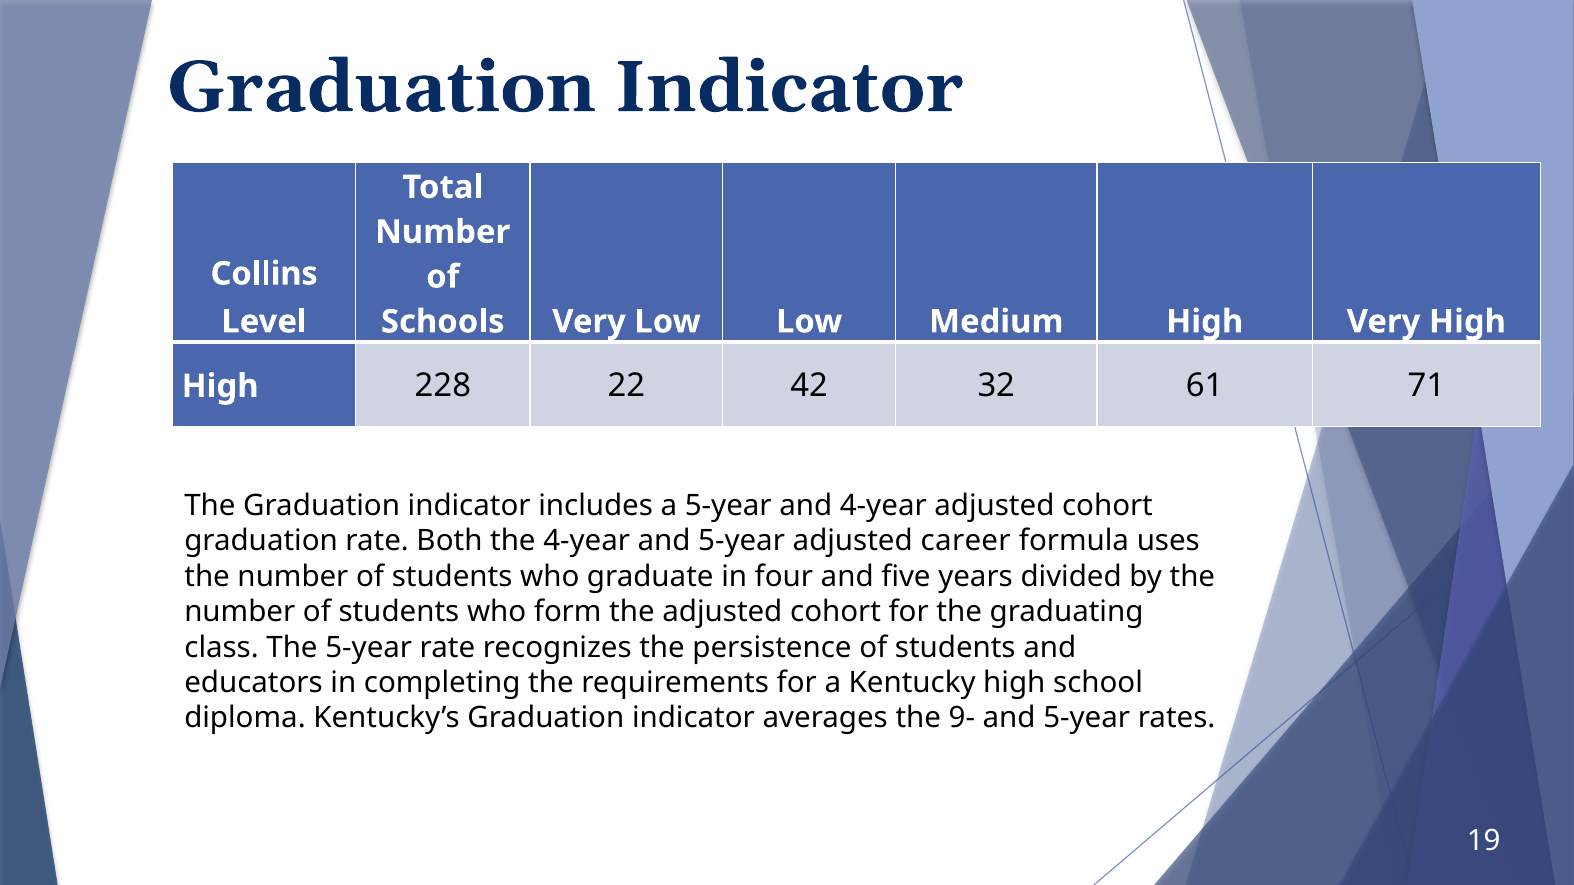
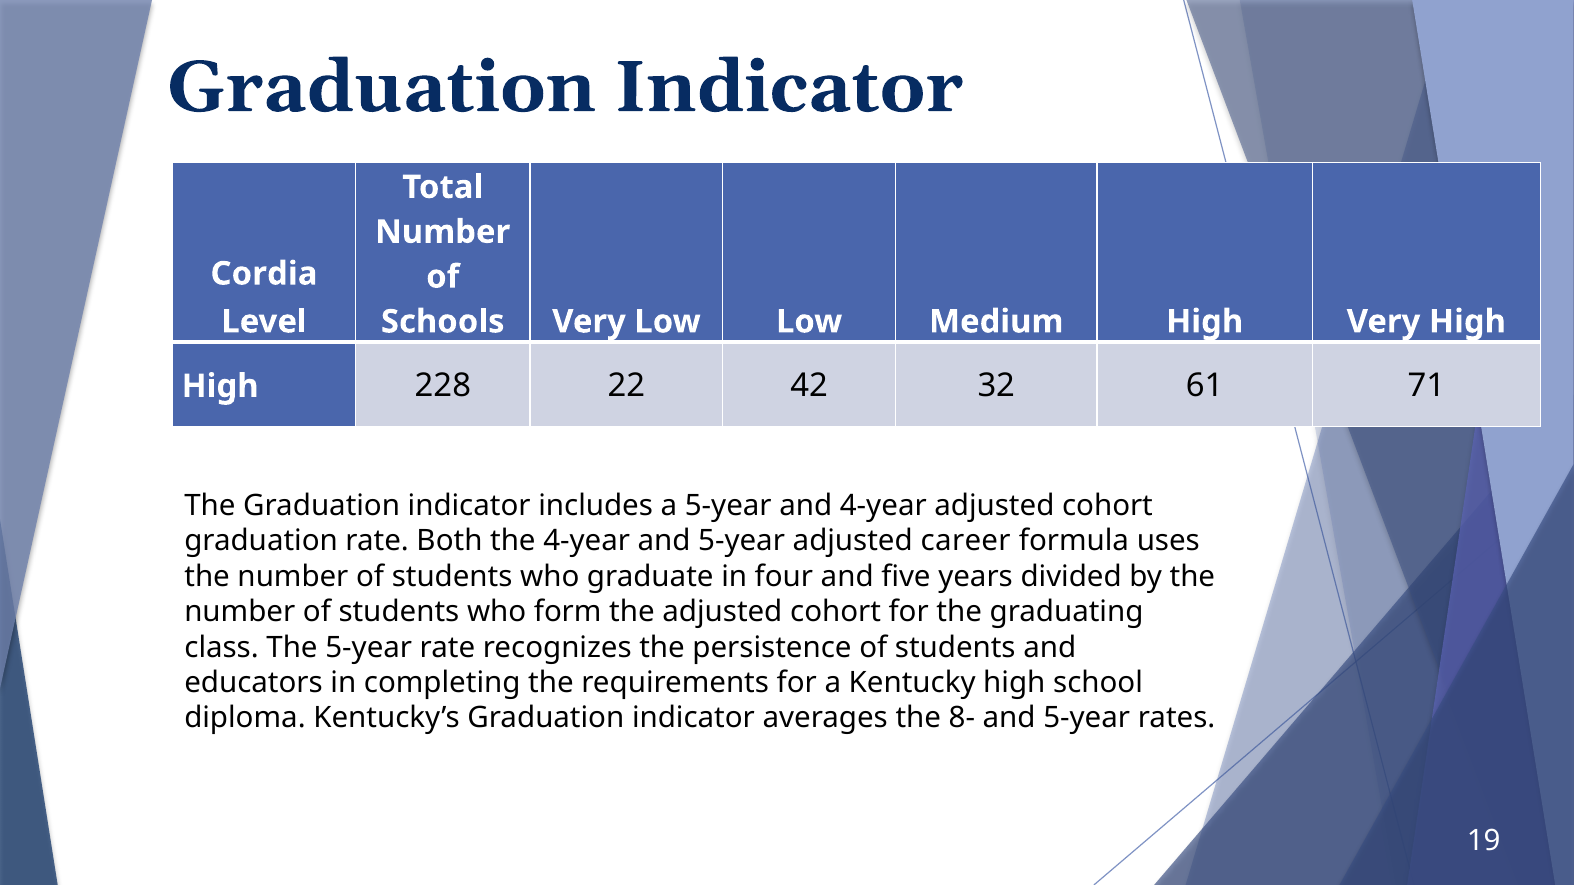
Collins: Collins -> Cordia
9-: 9- -> 8-
